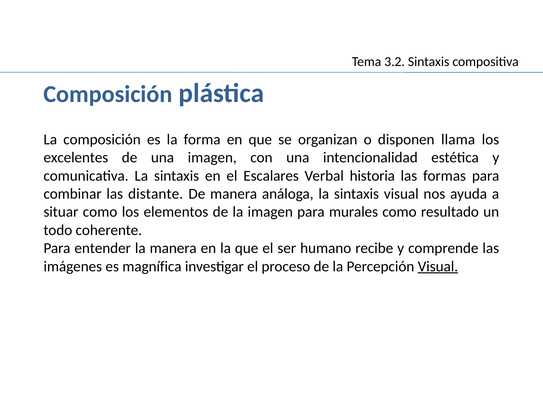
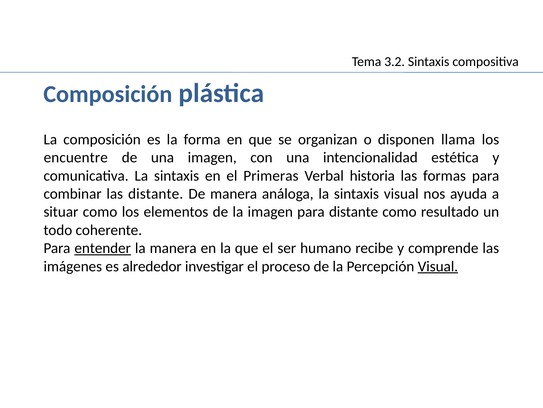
excelentes: excelentes -> encuentre
Escalares: Escalares -> Primeras
para murales: murales -> distante
entender underline: none -> present
magnífica: magnífica -> alrededor
